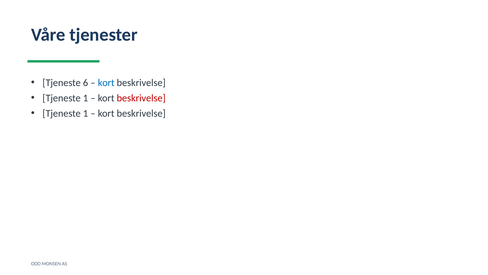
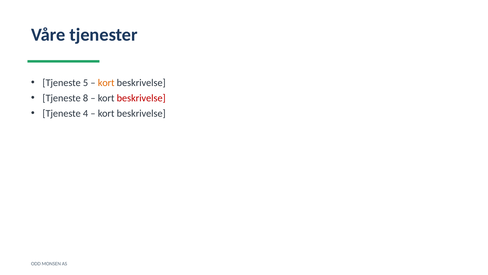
6: 6 -> 5
kort at (106, 83) colour: blue -> orange
1 at (86, 98): 1 -> 8
1 at (86, 113): 1 -> 4
